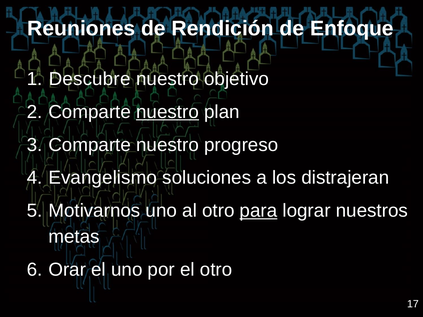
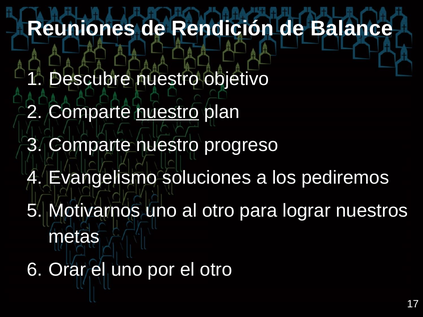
Enfoque: Enfoque -> Balance
distrajeran: distrajeran -> pediremos
para underline: present -> none
